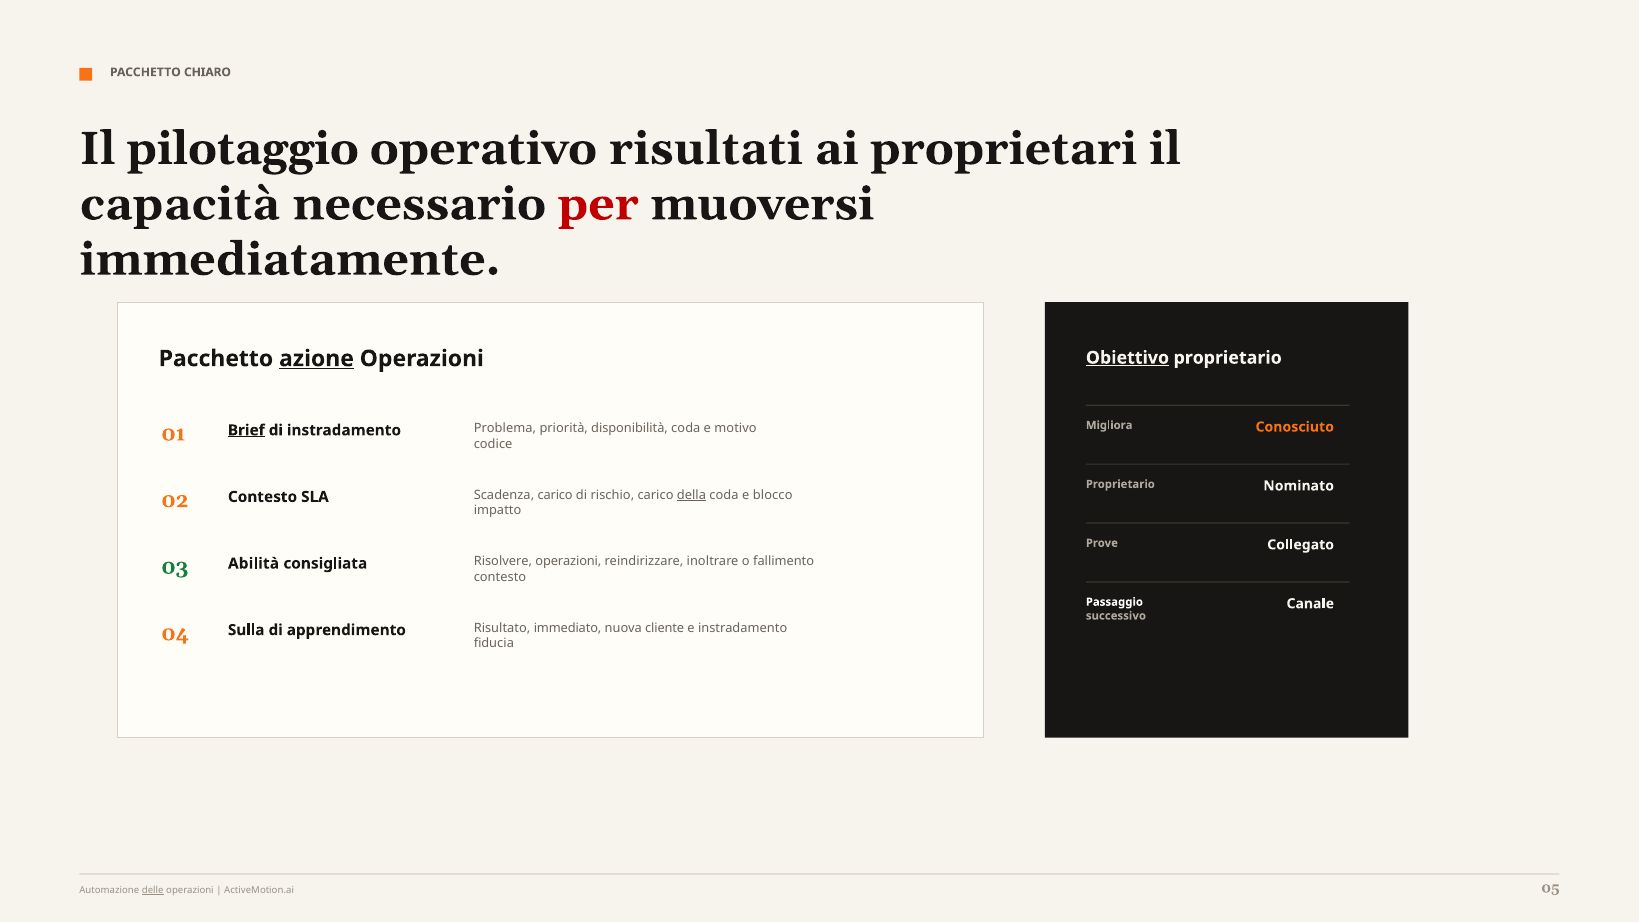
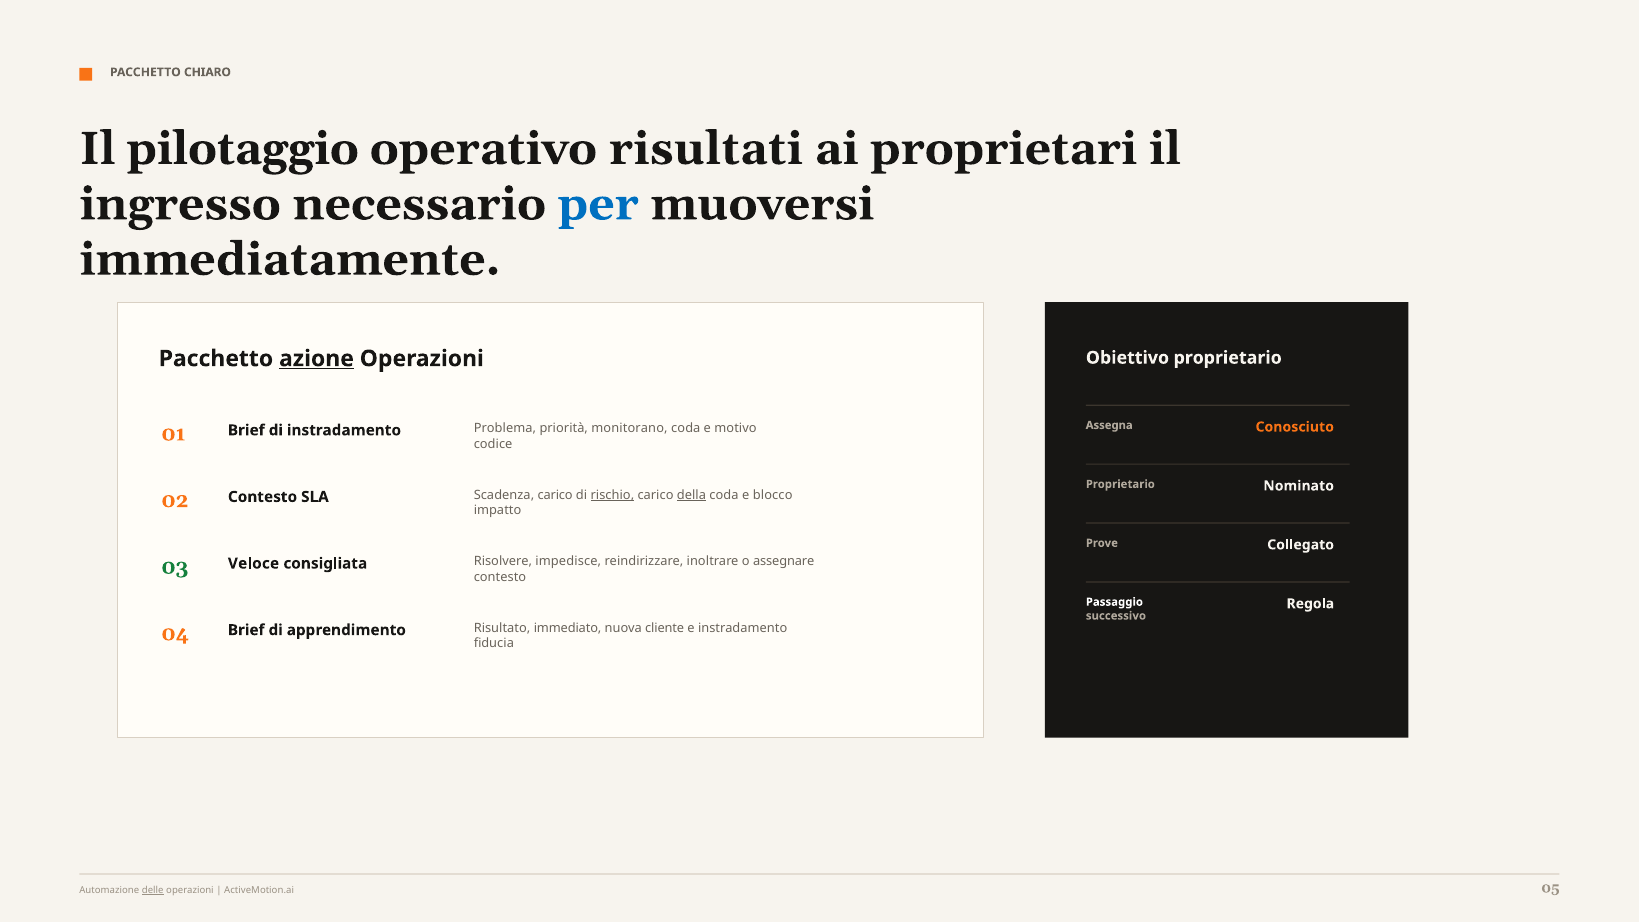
capacità: capacità -> ingresso
per colour: red -> blue
Obiettivo underline: present -> none
Migliora: Migliora -> Assegna
Brief at (246, 430) underline: present -> none
disponibilità: disponibilità -> monitorano
rischio underline: none -> present
Abilità: Abilità -> Veloce
Risolvere operazioni: operazioni -> impedisce
fallimento: fallimento -> assegnare
Canale: Canale -> Regola
04 Sulla: Sulla -> Brief
